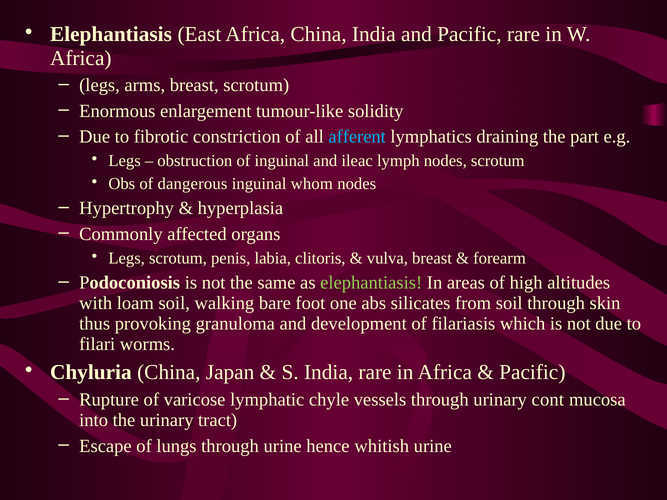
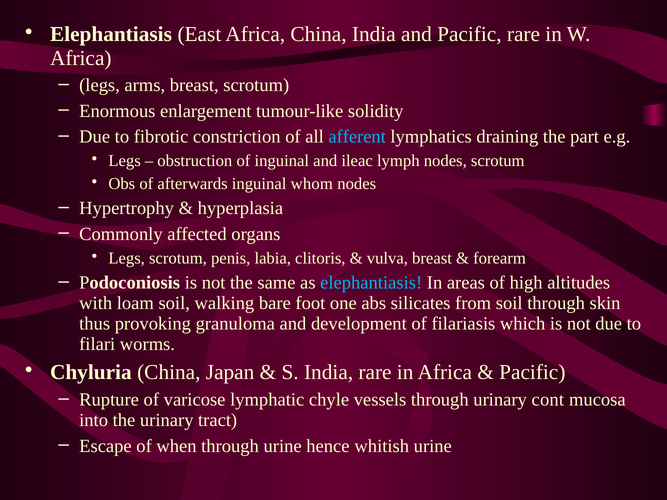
dangerous: dangerous -> afterwards
elephantiasis at (371, 283) colour: light green -> light blue
lungs: lungs -> when
